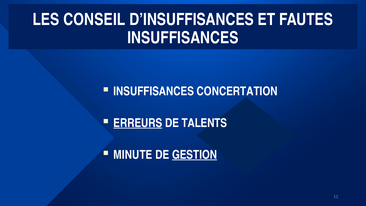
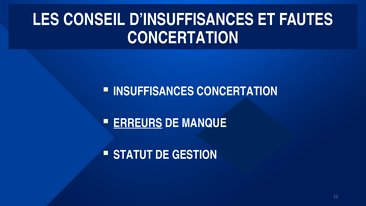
INSUFFISANCES at (183, 38): INSUFFISANCES -> CONCERTATION
TALENTS: TALENTS -> MANQUE
MINUTE: MINUTE -> STATUT
GESTION underline: present -> none
